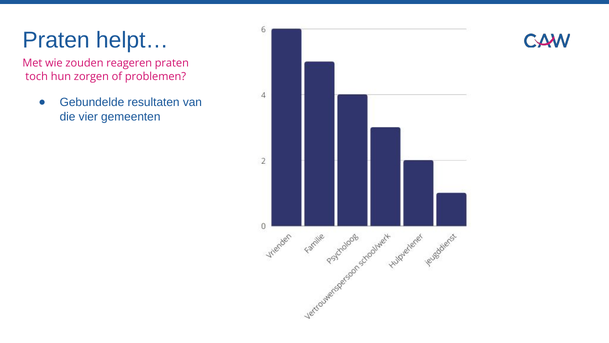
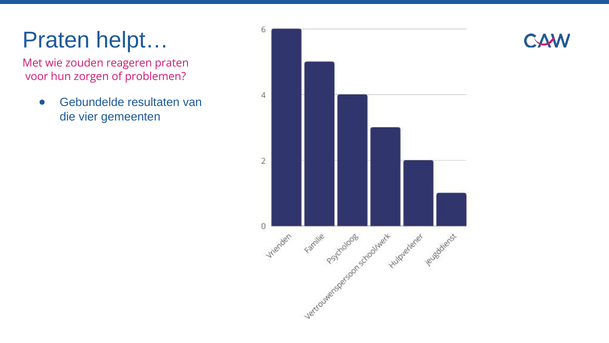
toch: toch -> voor
